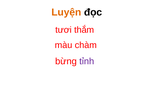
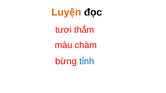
tỉnh colour: purple -> blue
